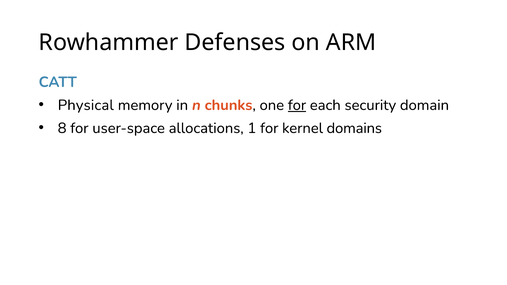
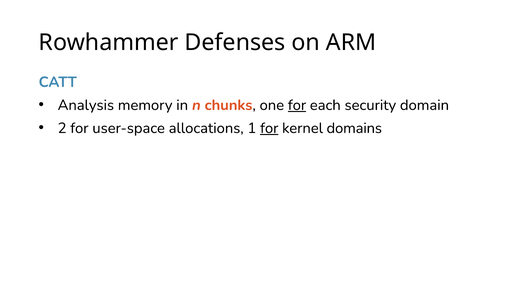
Physical: Physical -> Analysis
8: 8 -> 2
for at (269, 128) underline: none -> present
